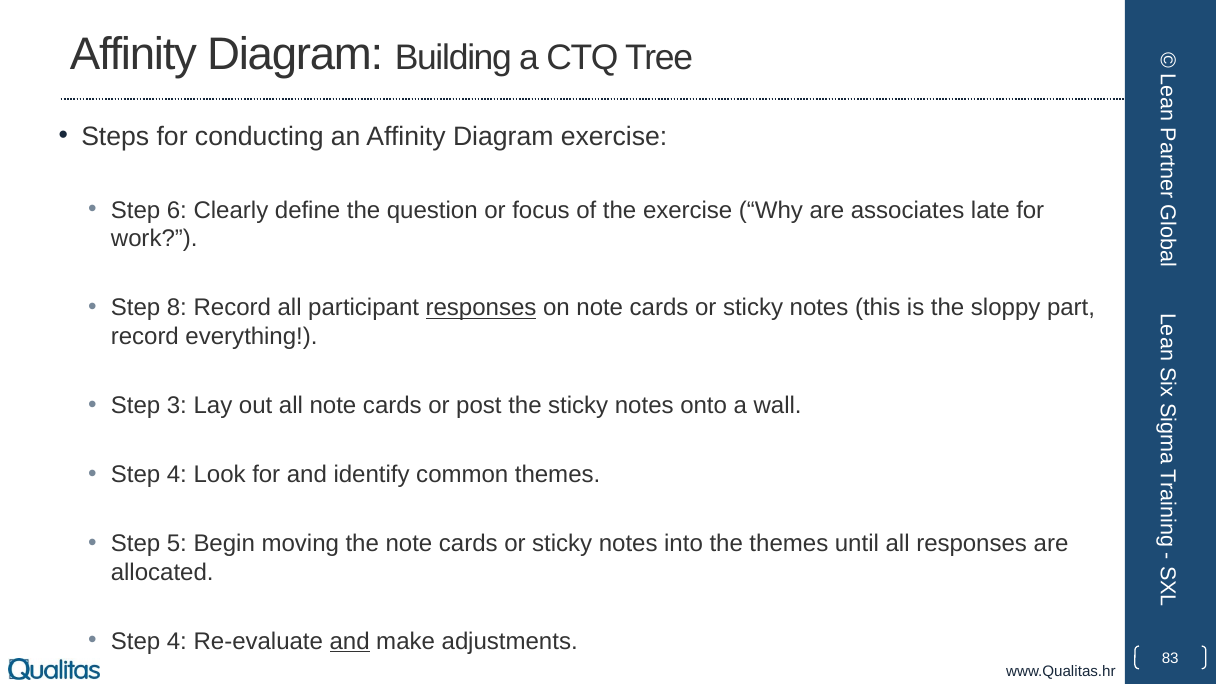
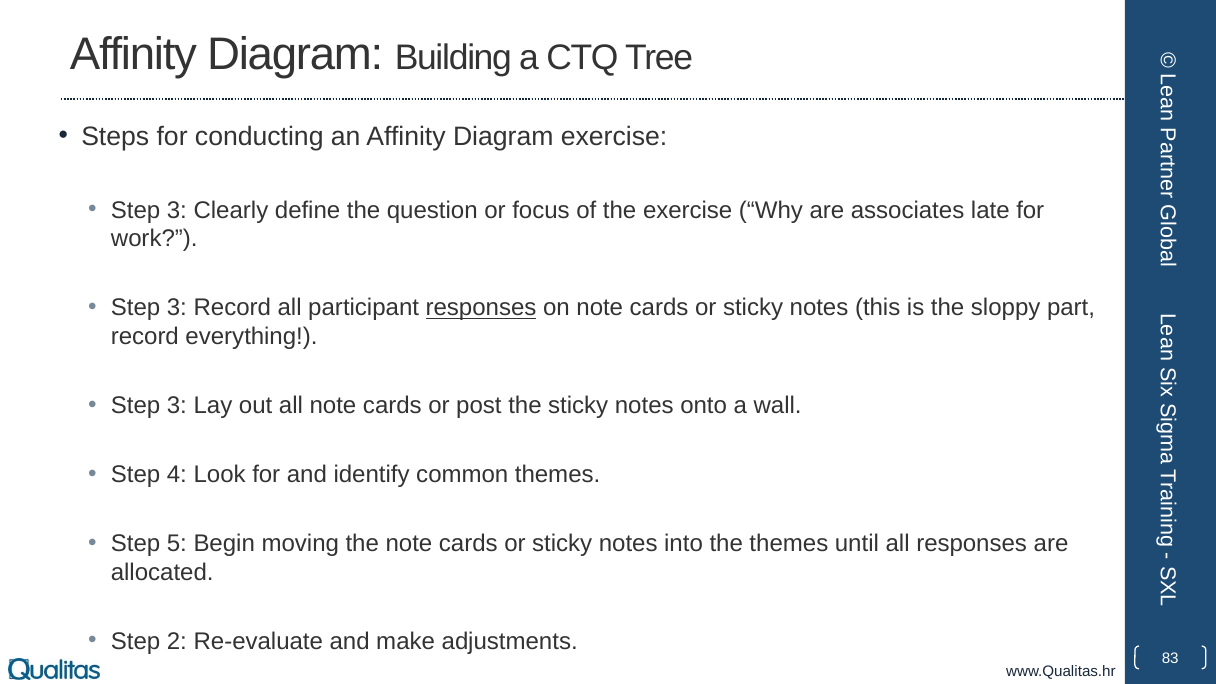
6 at (177, 210): 6 -> 3
8 at (177, 308): 8 -> 3
4 at (177, 641): 4 -> 2
and at (350, 641) underline: present -> none
